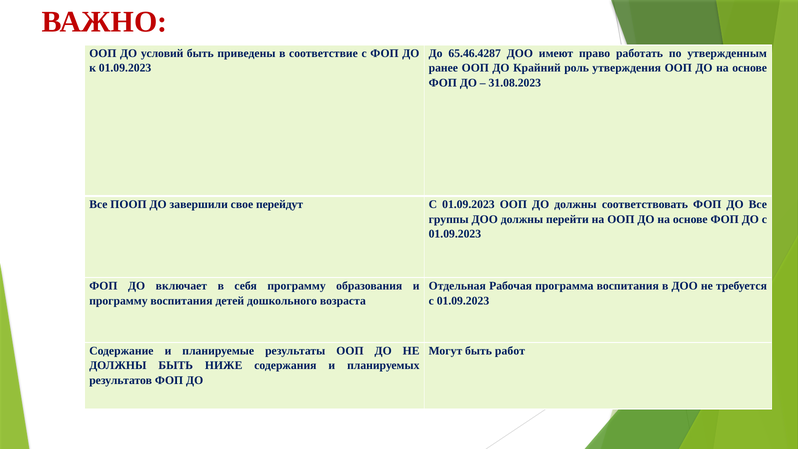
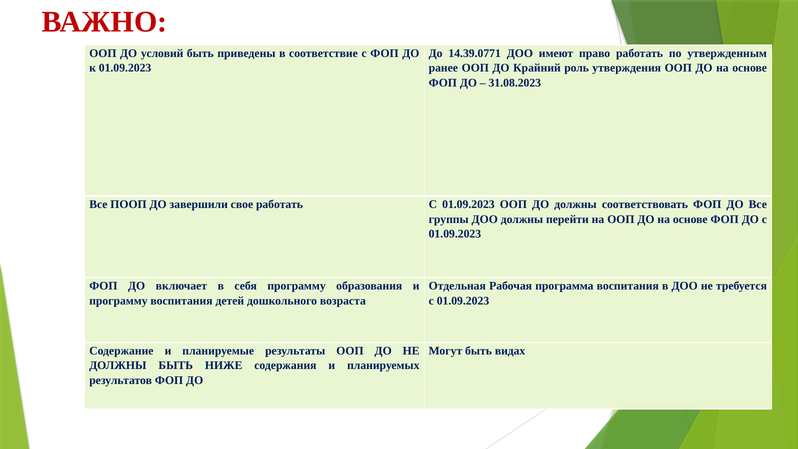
65.46.4287: 65.46.4287 -> 14.39.0771
свое перейдут: перейдут -> работать
работ: работ -> видах
